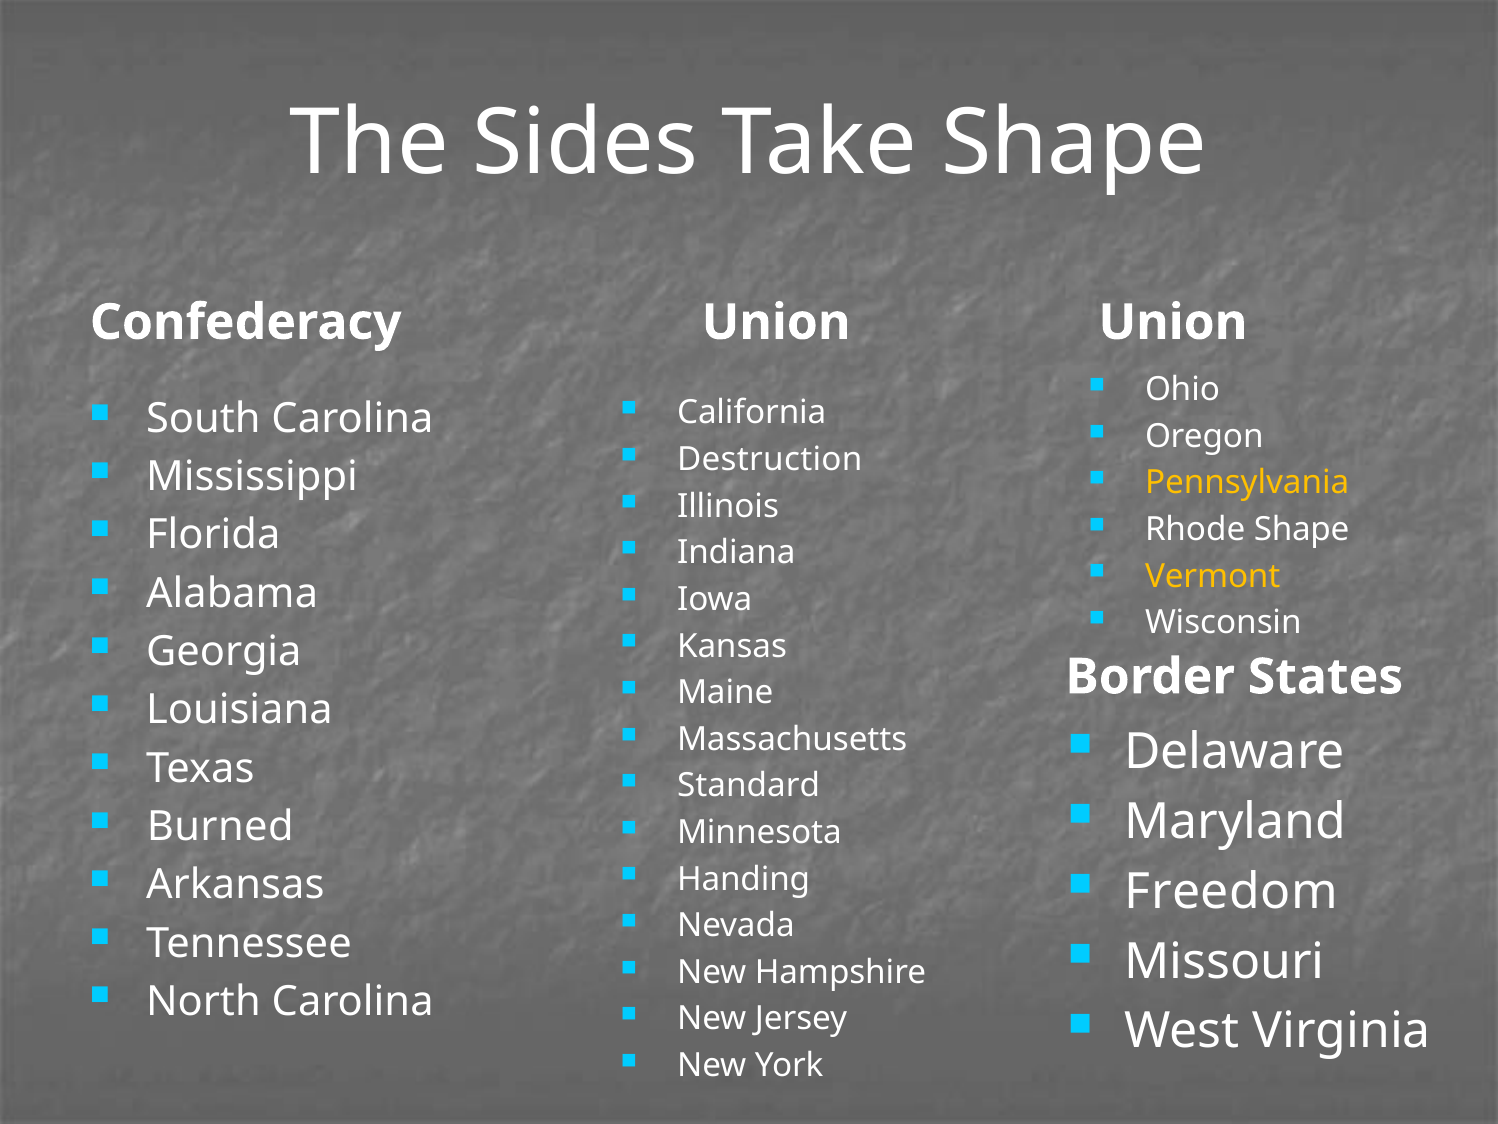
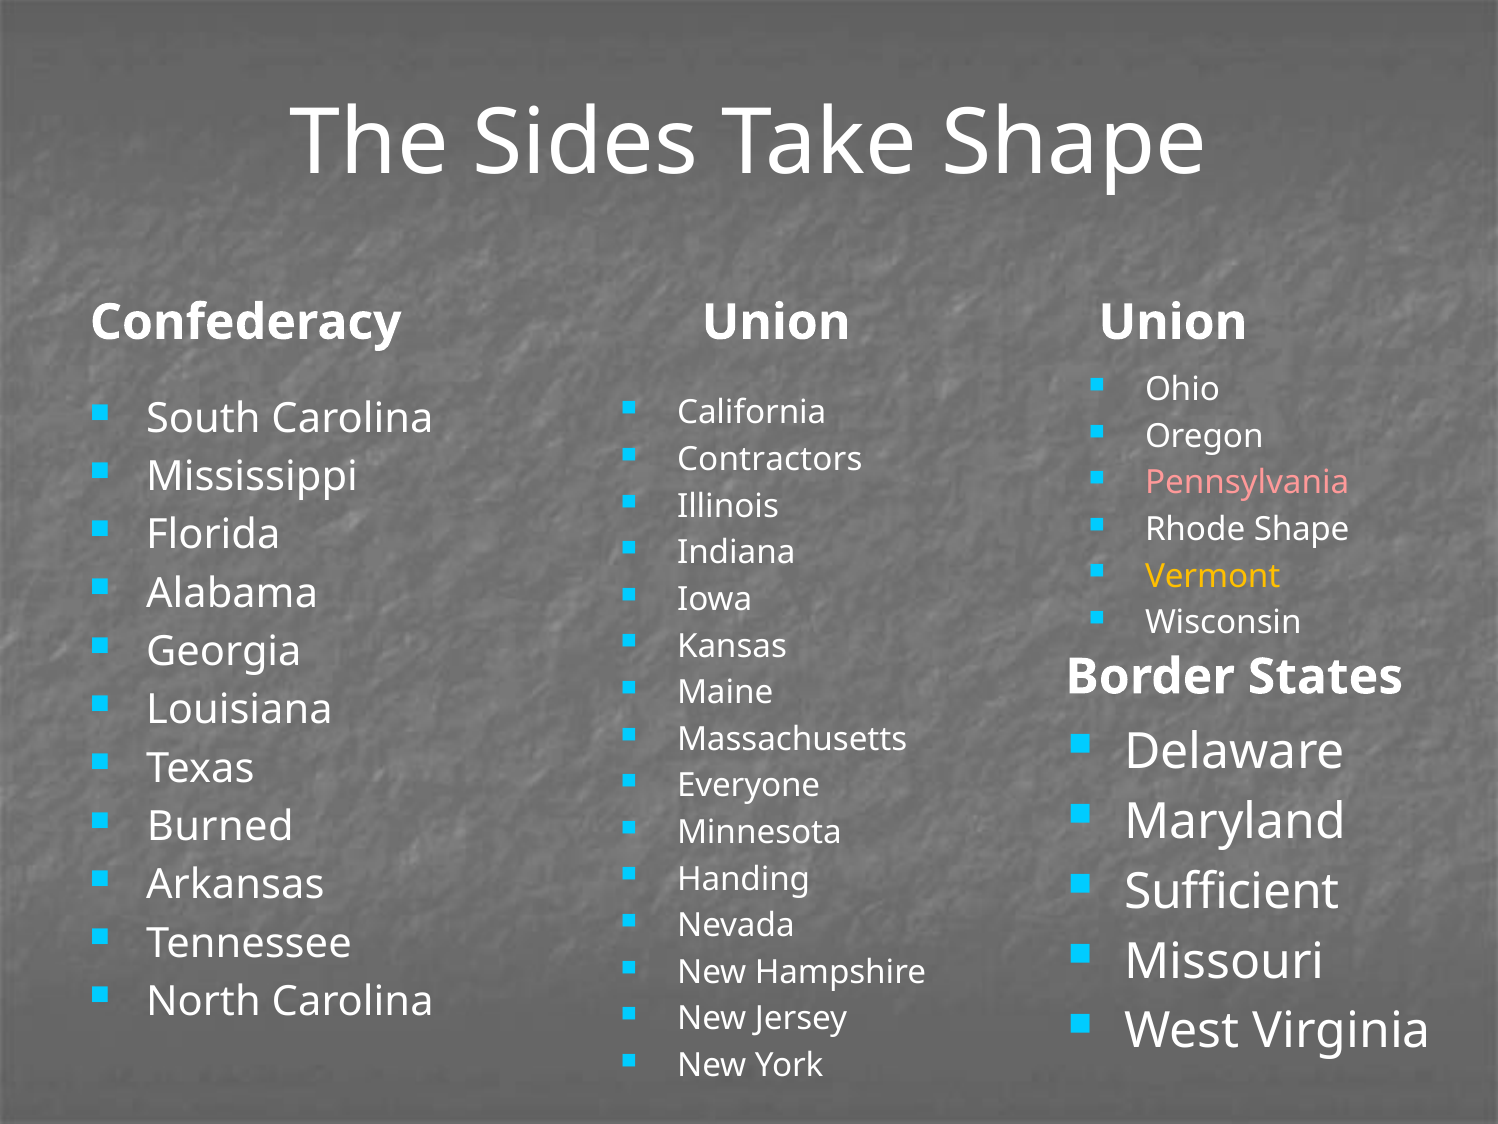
Destruction: Destruction -> Contractors
Pennsylvania colour: yellow -> pink
Standard: Standard -> Everyone
Freedom: Freedom -> Sufficient
